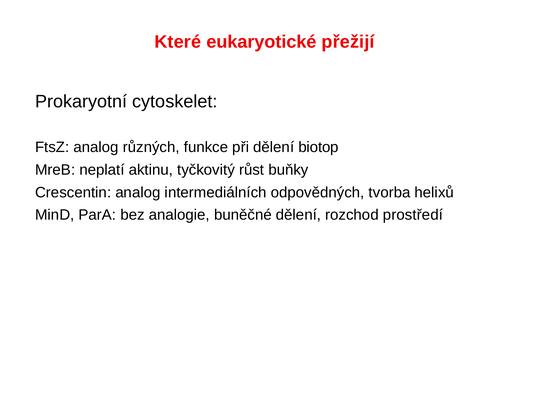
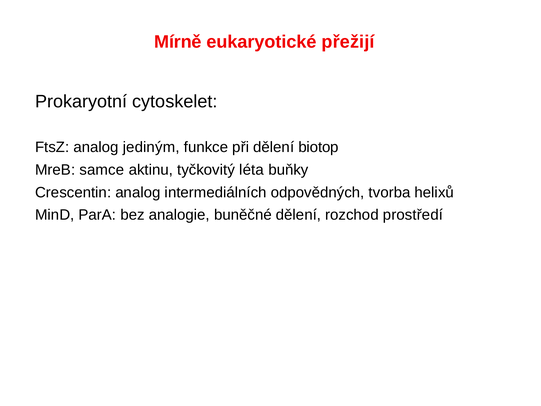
Které: Které -> Mírně
různých: různých -> jediným
neplatí: neplatí -> samce
růst: růst -> léta
